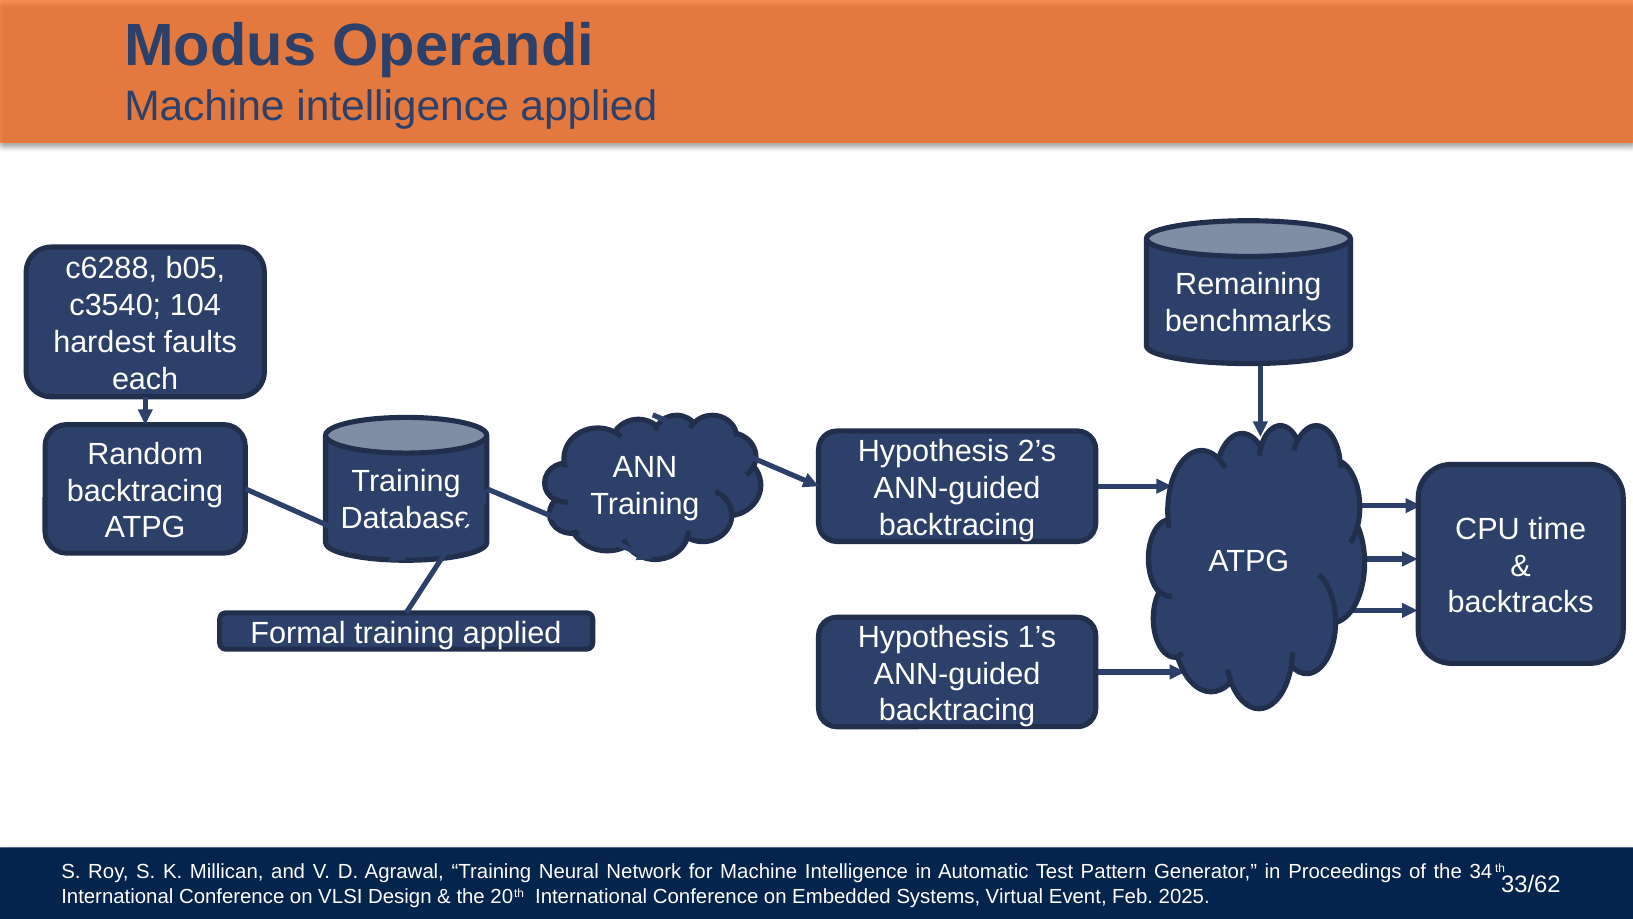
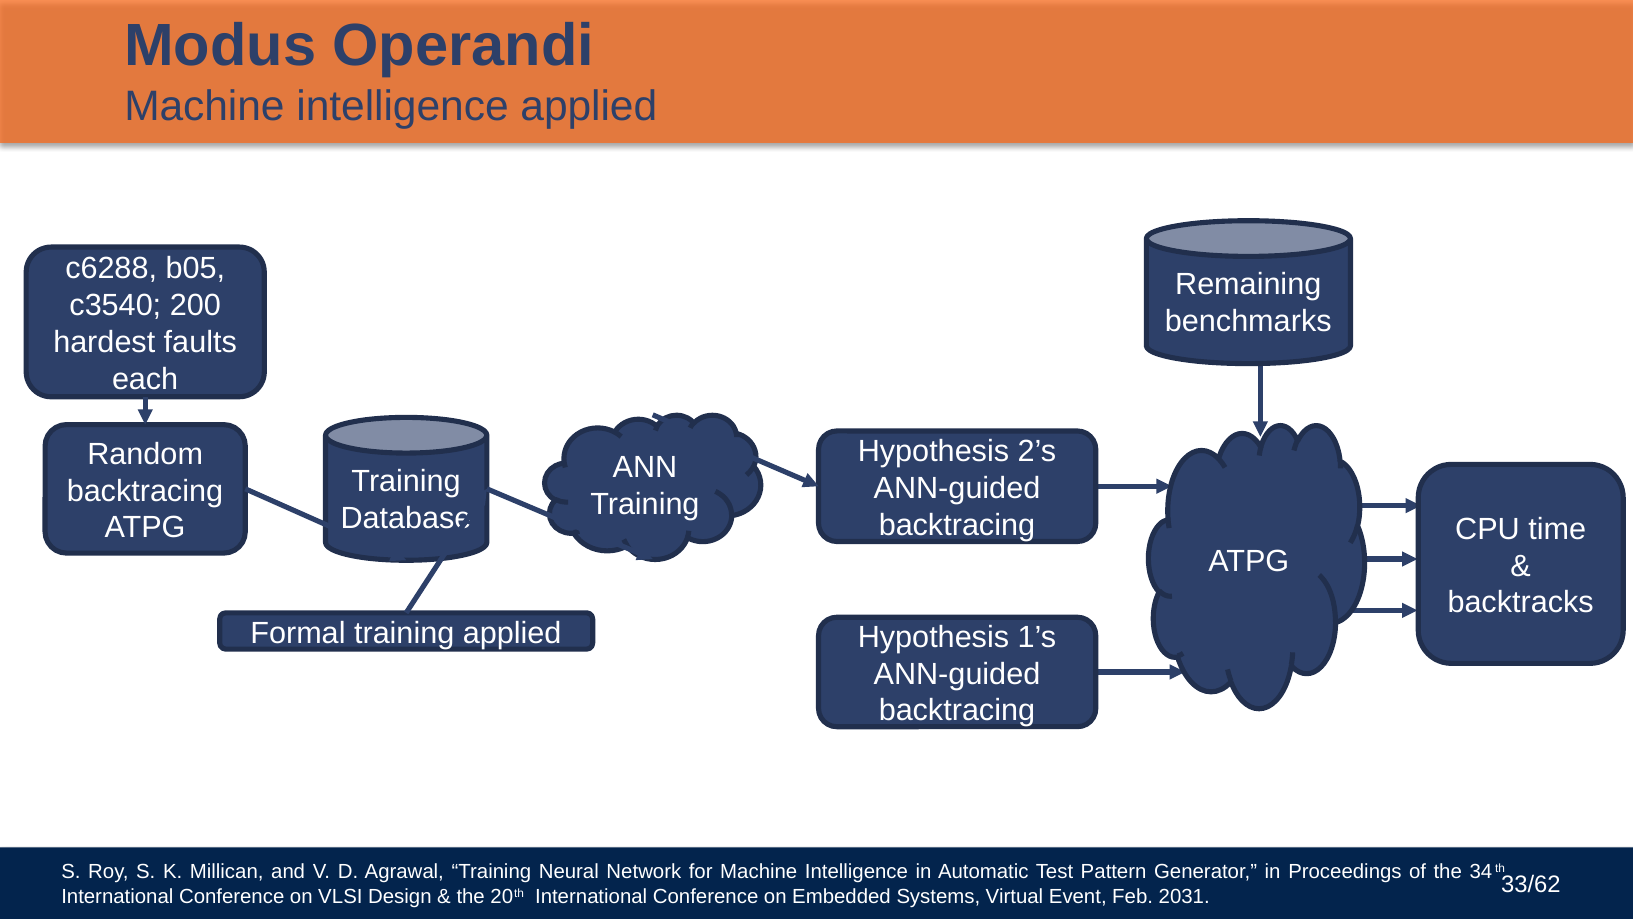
104: 104 -> 200
2025: 2025 -> 2031
